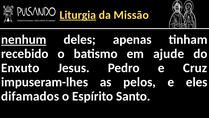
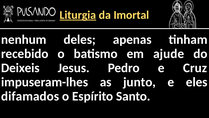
Missão: Missão -> Imortal
nenhum underline: present -> none
Enxuto: Enxuto -> Deixeis
pelos: pelos -> junto
